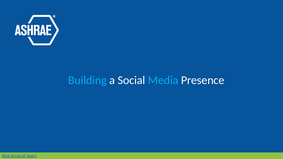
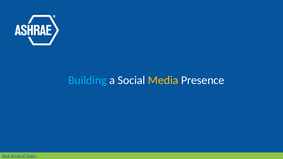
Media colour: light blue -> yellow
